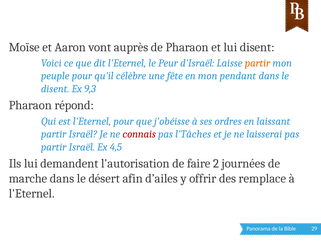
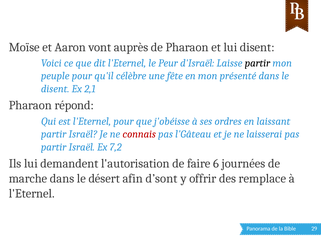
partir at (257, 63) colour: orange -> black
pendant: pendant -> présenté
9,3: 9,3 -> 2,1
l'Tâches: l'Tâches -> l'Gâteau
4,5: 4,5 -> 7,2
2: 2 -> 6
d’ailes: d’ailes -> d’sont
